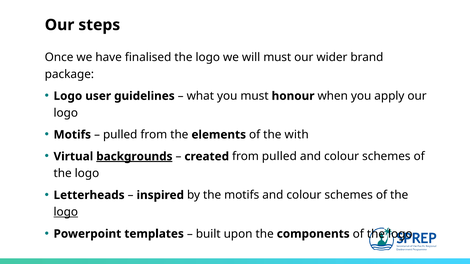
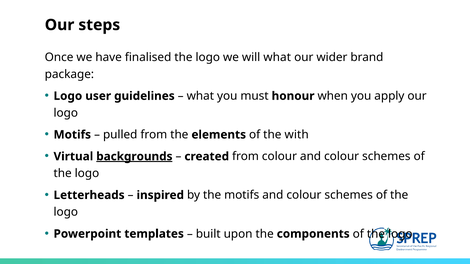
will must: must -> what
from pulled: pulled -> colour
logo at (66, 212) underline: present -> none
